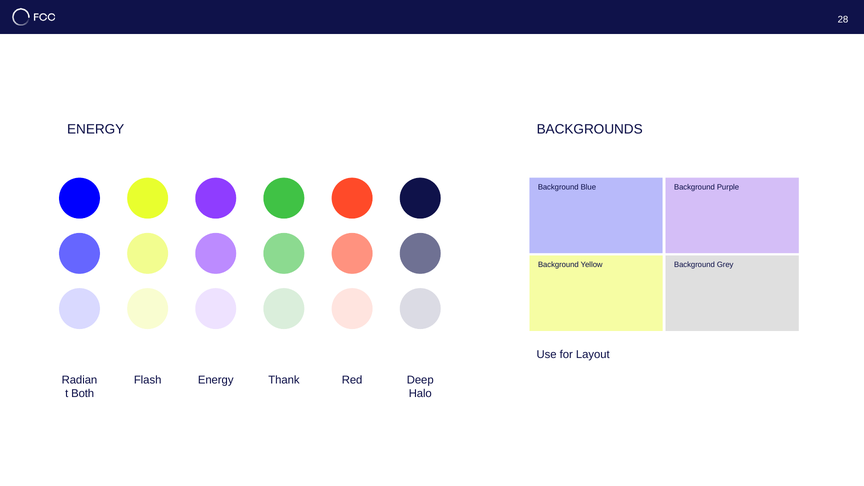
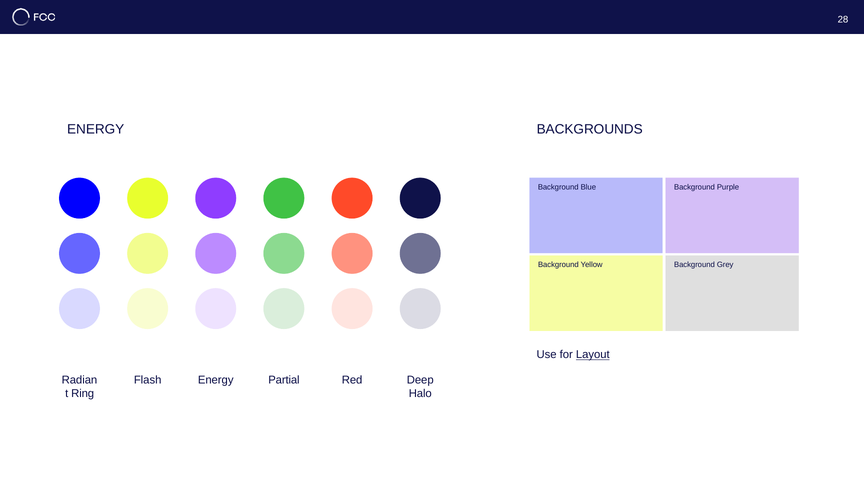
Layout underline: none -> present
Thank: Thank -> Partial
Both: Both -> Ring
